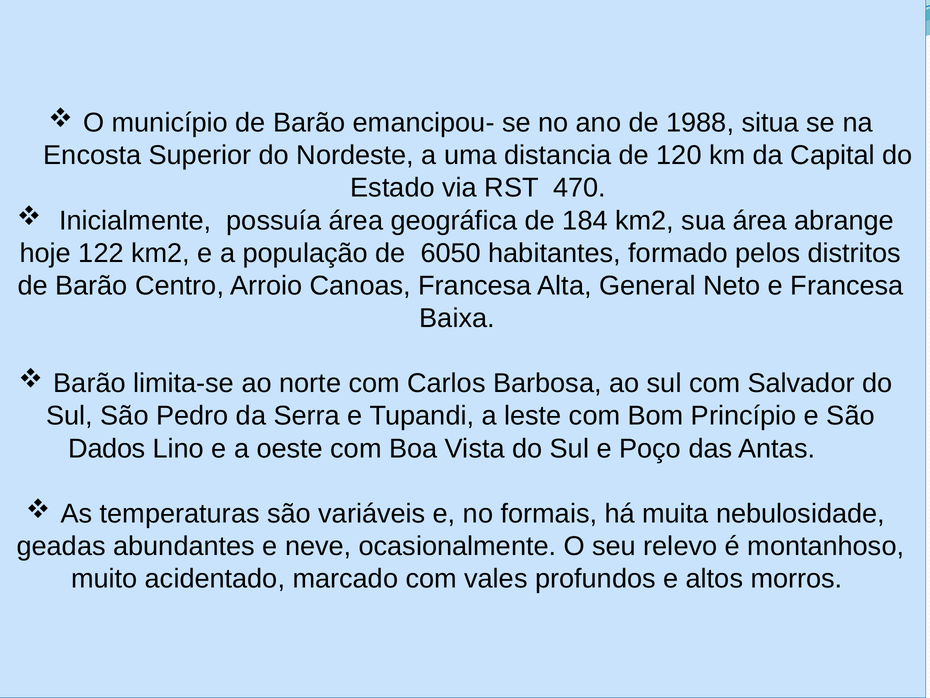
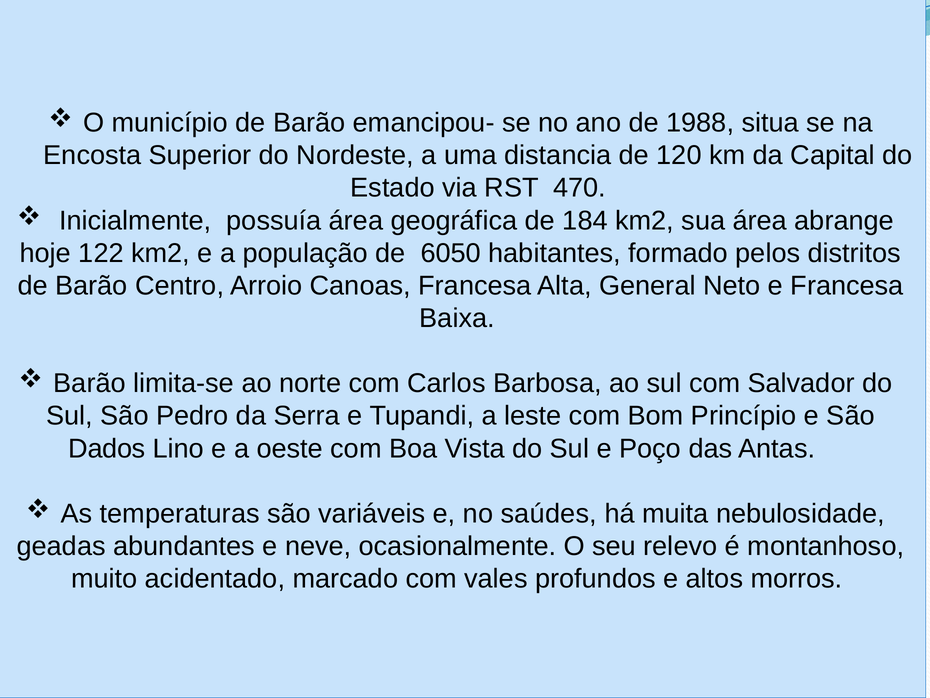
formais: formais -> saúdes
